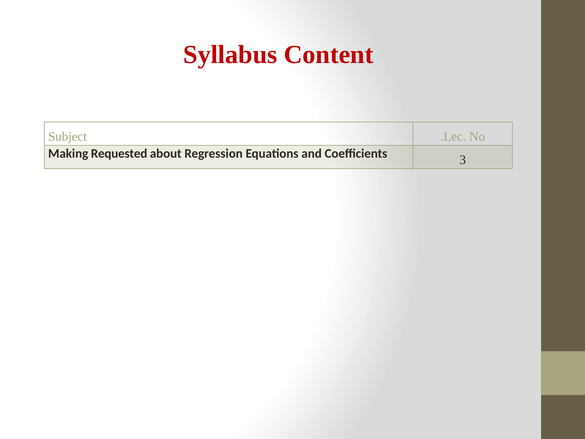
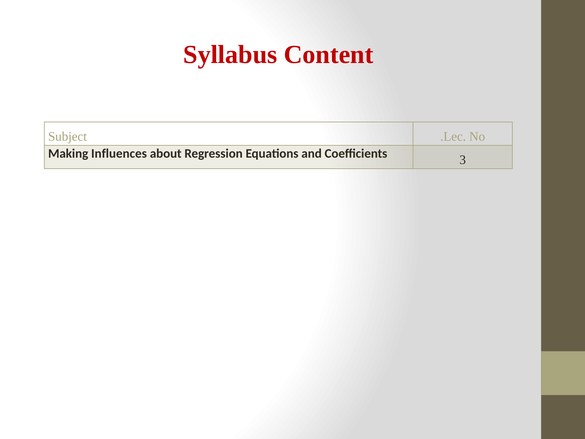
Requested: Requested -> Influences
